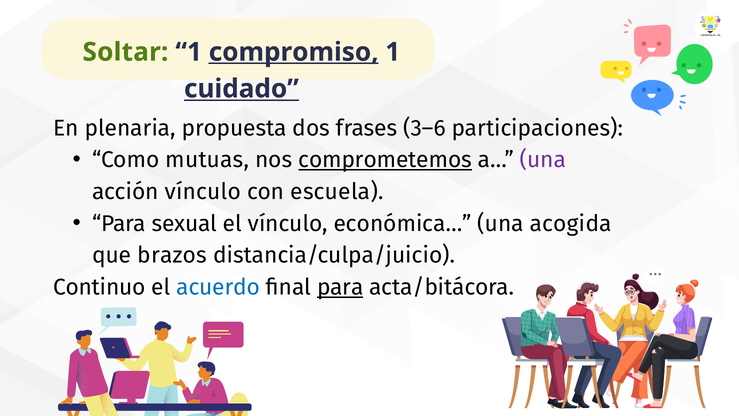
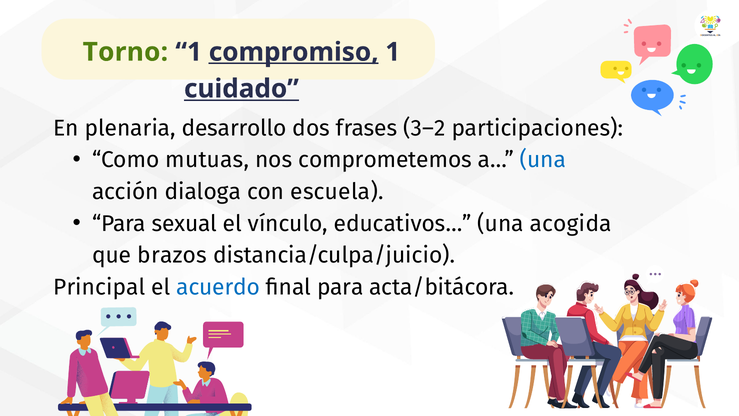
Soltar: Soltar -> Torno
propuesta: propuesta -> desarrollo
3–6: 3–6 -> 3–2
comprometemos underline: present -> none
una at (543, 160) colour: purple -> blue
acción vínculo: vínculo -> dialoga
económica…: económica… -> educativos…
Continuo: Continuo -> Principal
para at (340, 287) underline: present -> none
